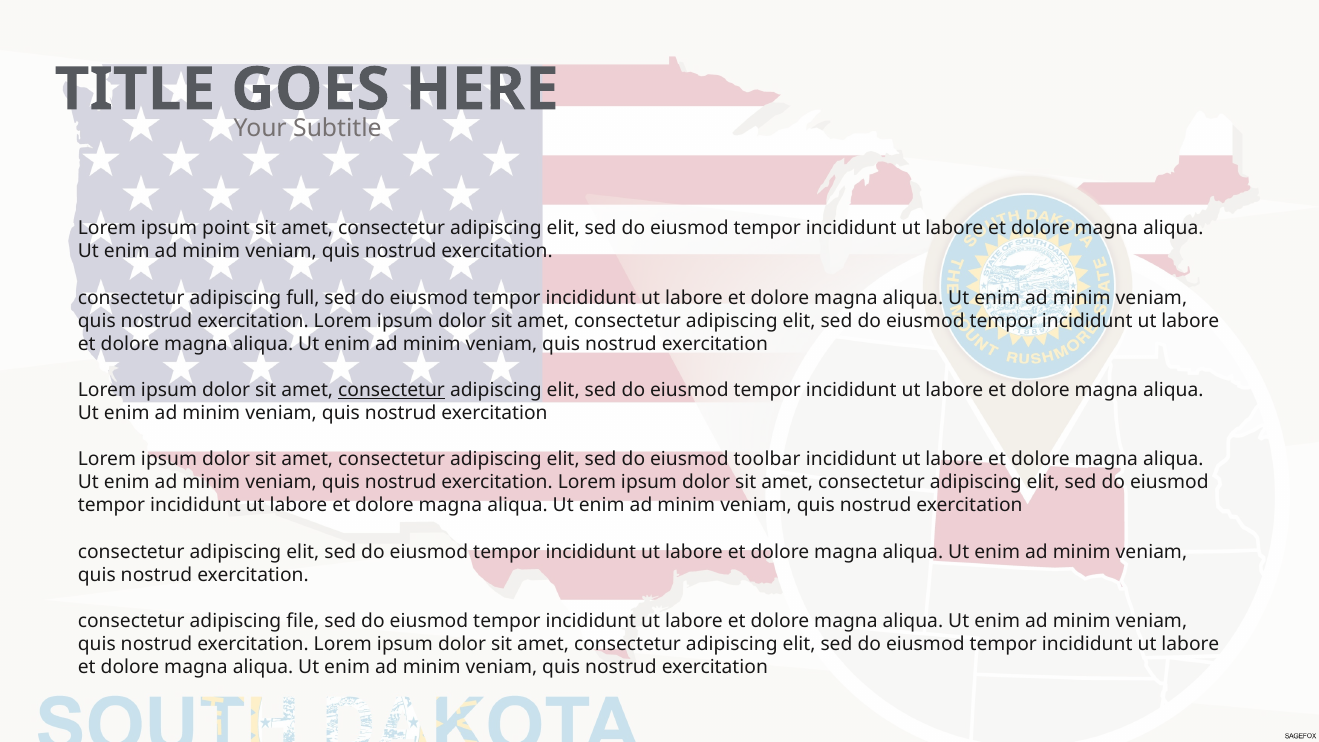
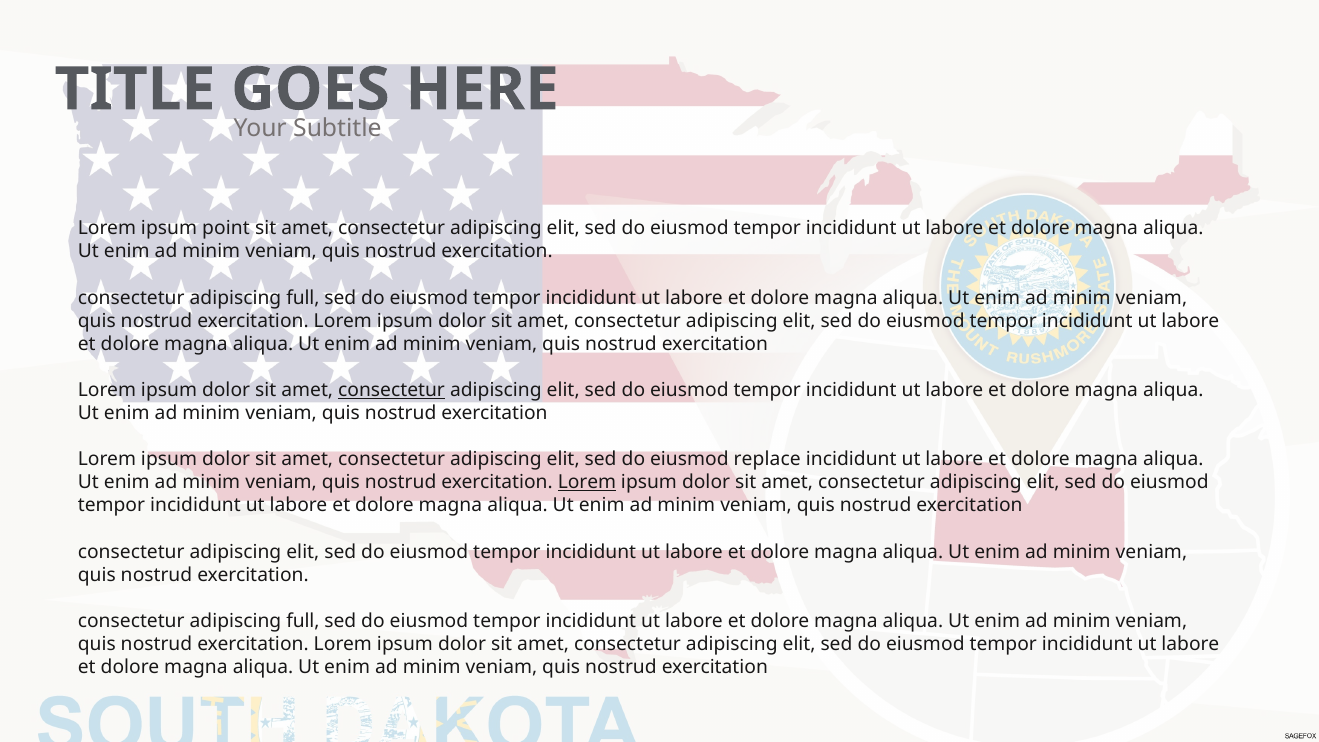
toolbar: toolbar -> replace
Lorem at (587, 482) underline: none -> present
file at (303, 621): file -> full
